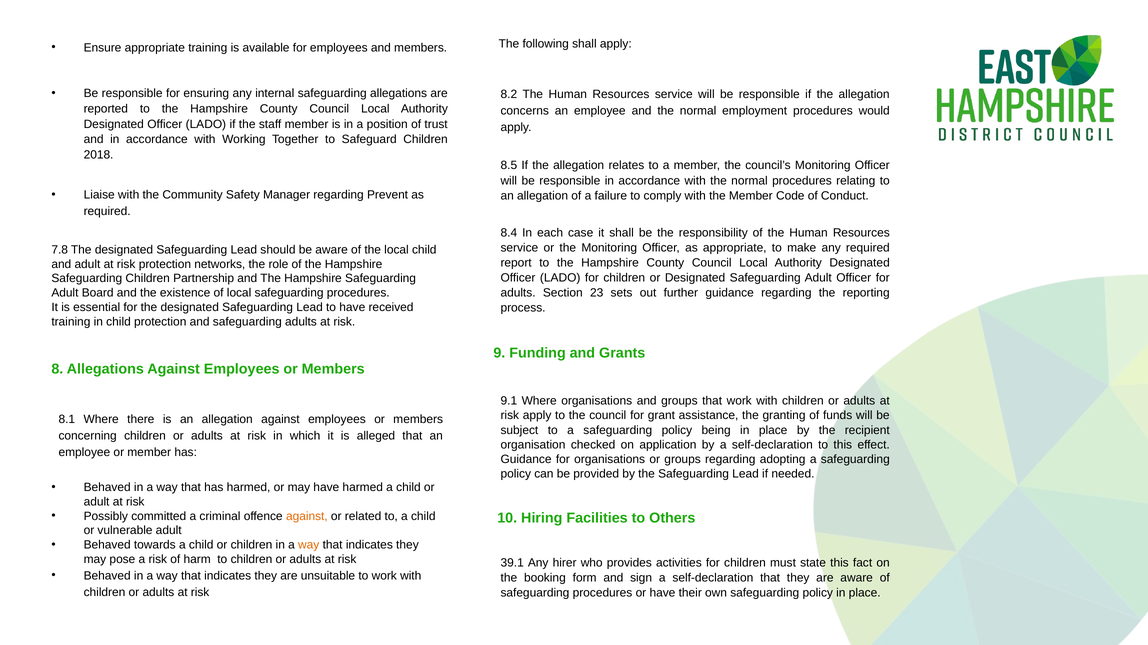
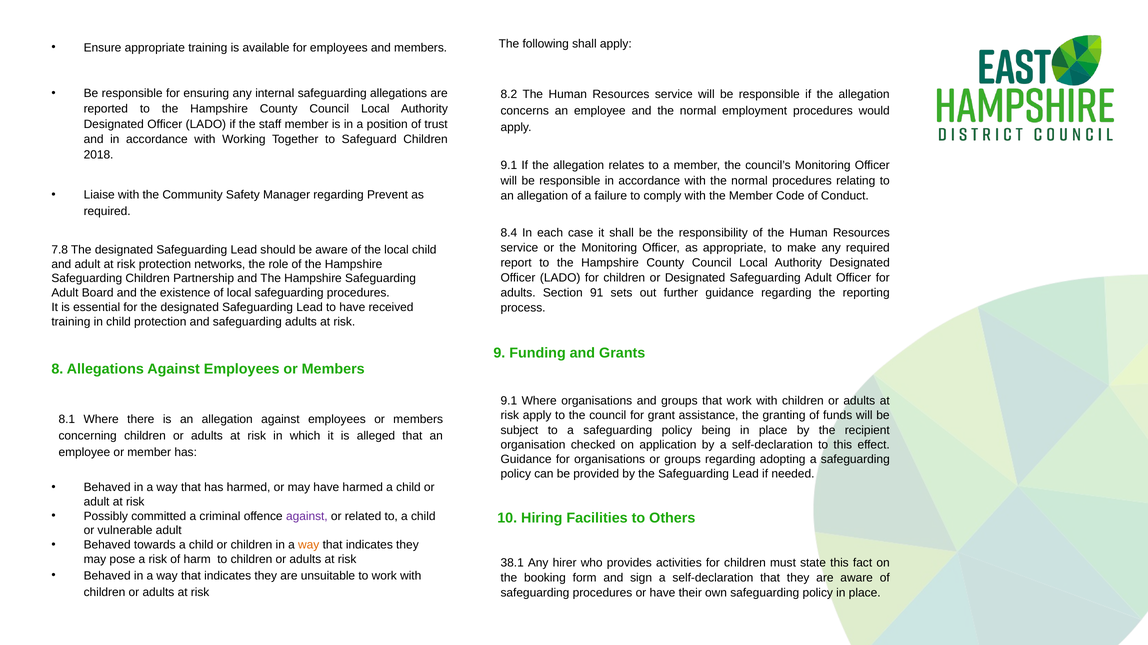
8.5 at (509, 166): 8.5 -> 9.1
23: 23 -> 91
against at (307, 517) colour: orange -> purple
39.1: 39.1 -> 38.1
